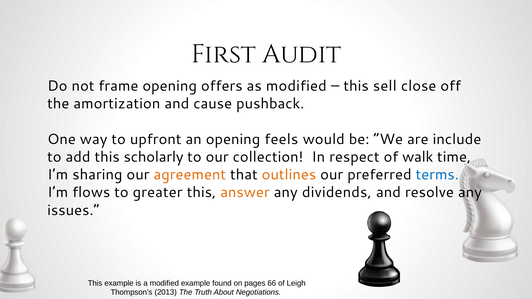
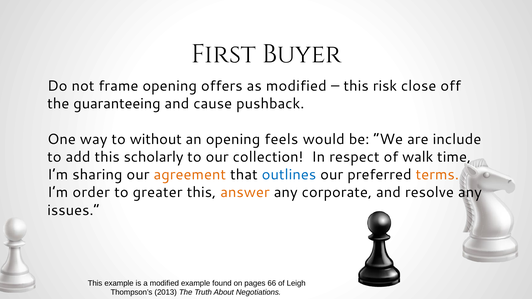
Audit: Audit -> Buyer
sell: sell -> risk
amortization: amortization -> guaranteeing
upfront: upfront -> without
outlines colour: orange -> blue
terms colour: blue -> orange
flows: flows -> order
dividends: dividends -> corporate
